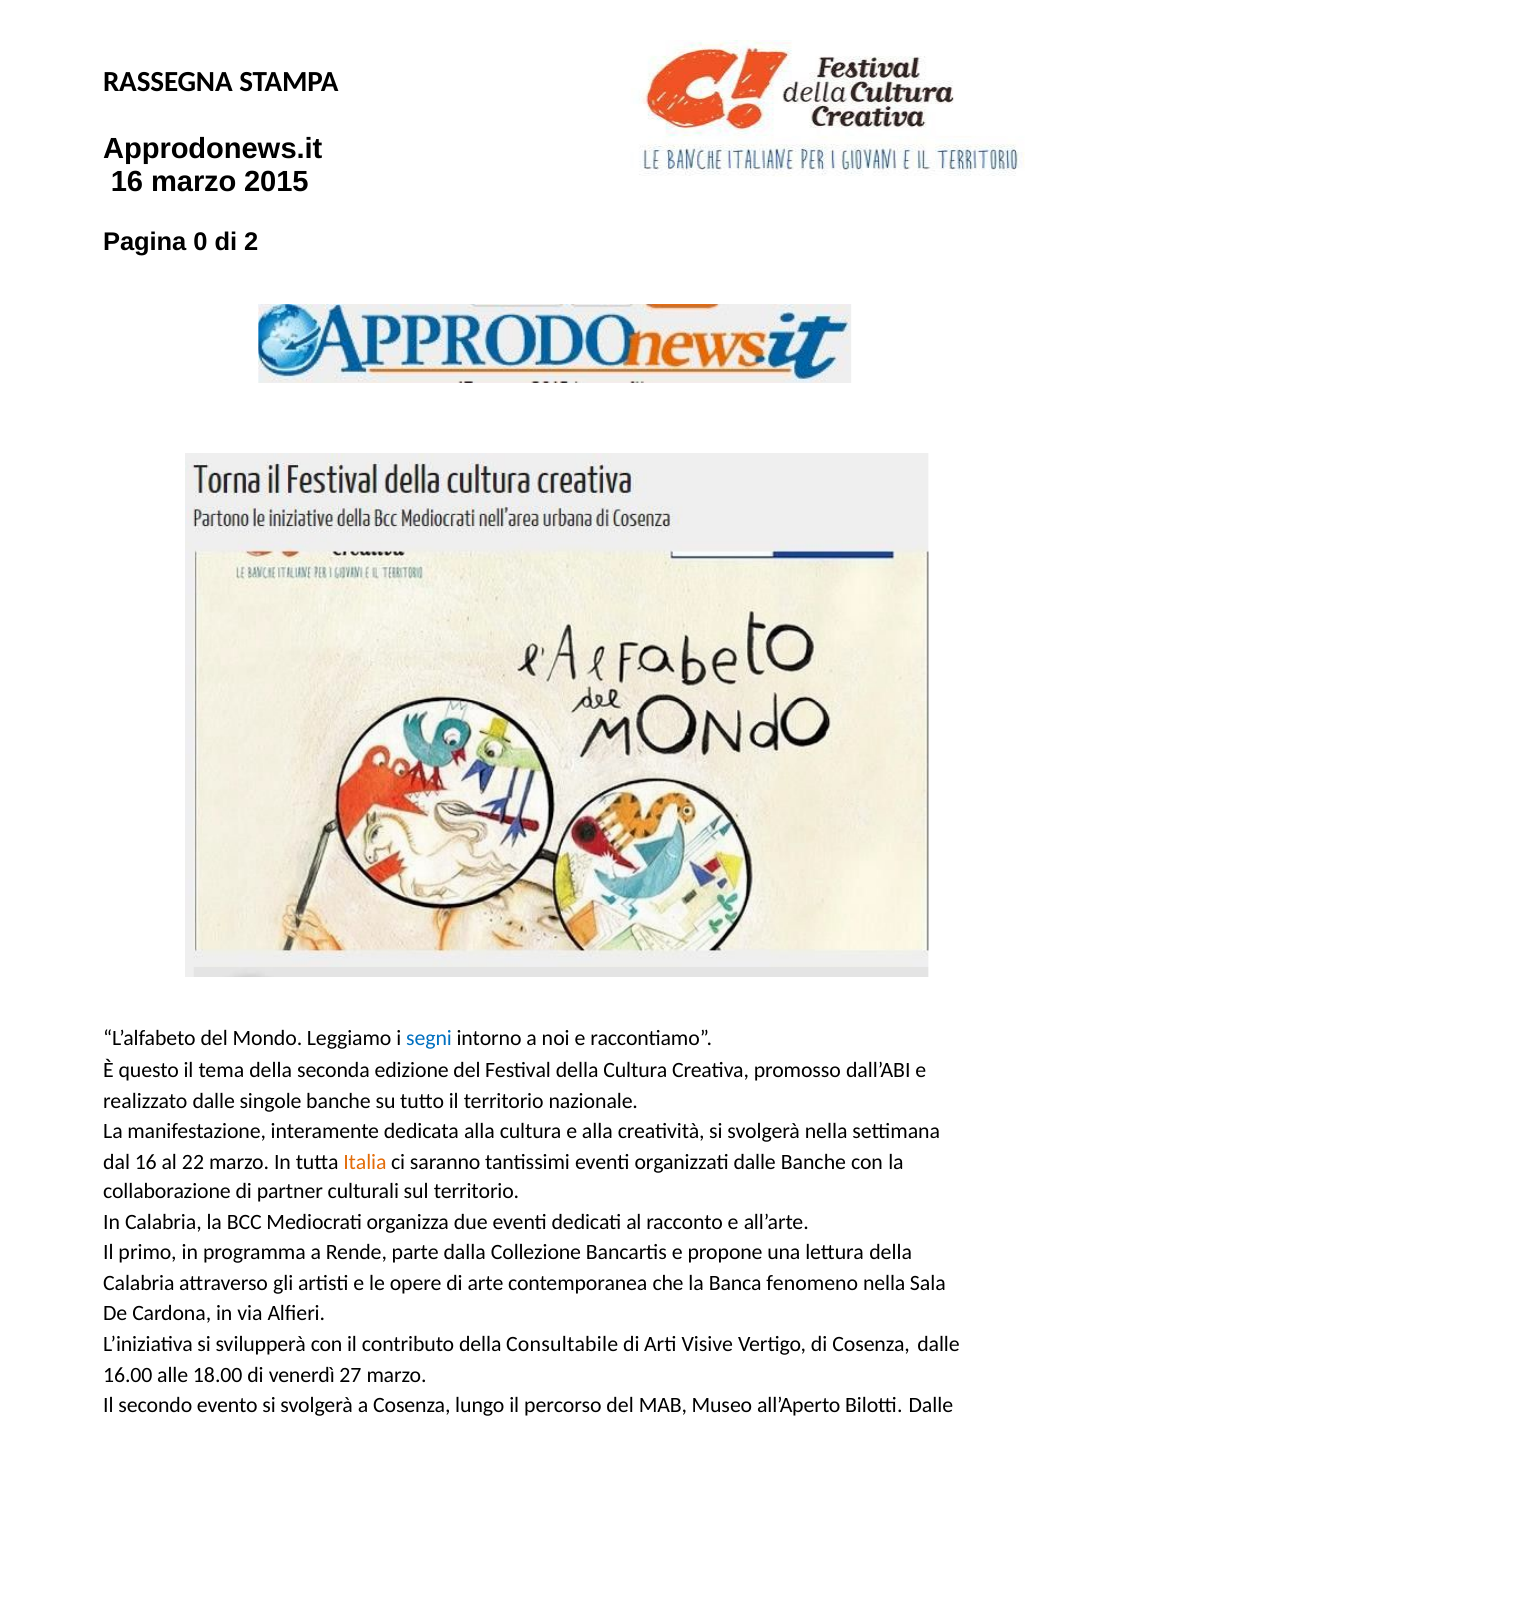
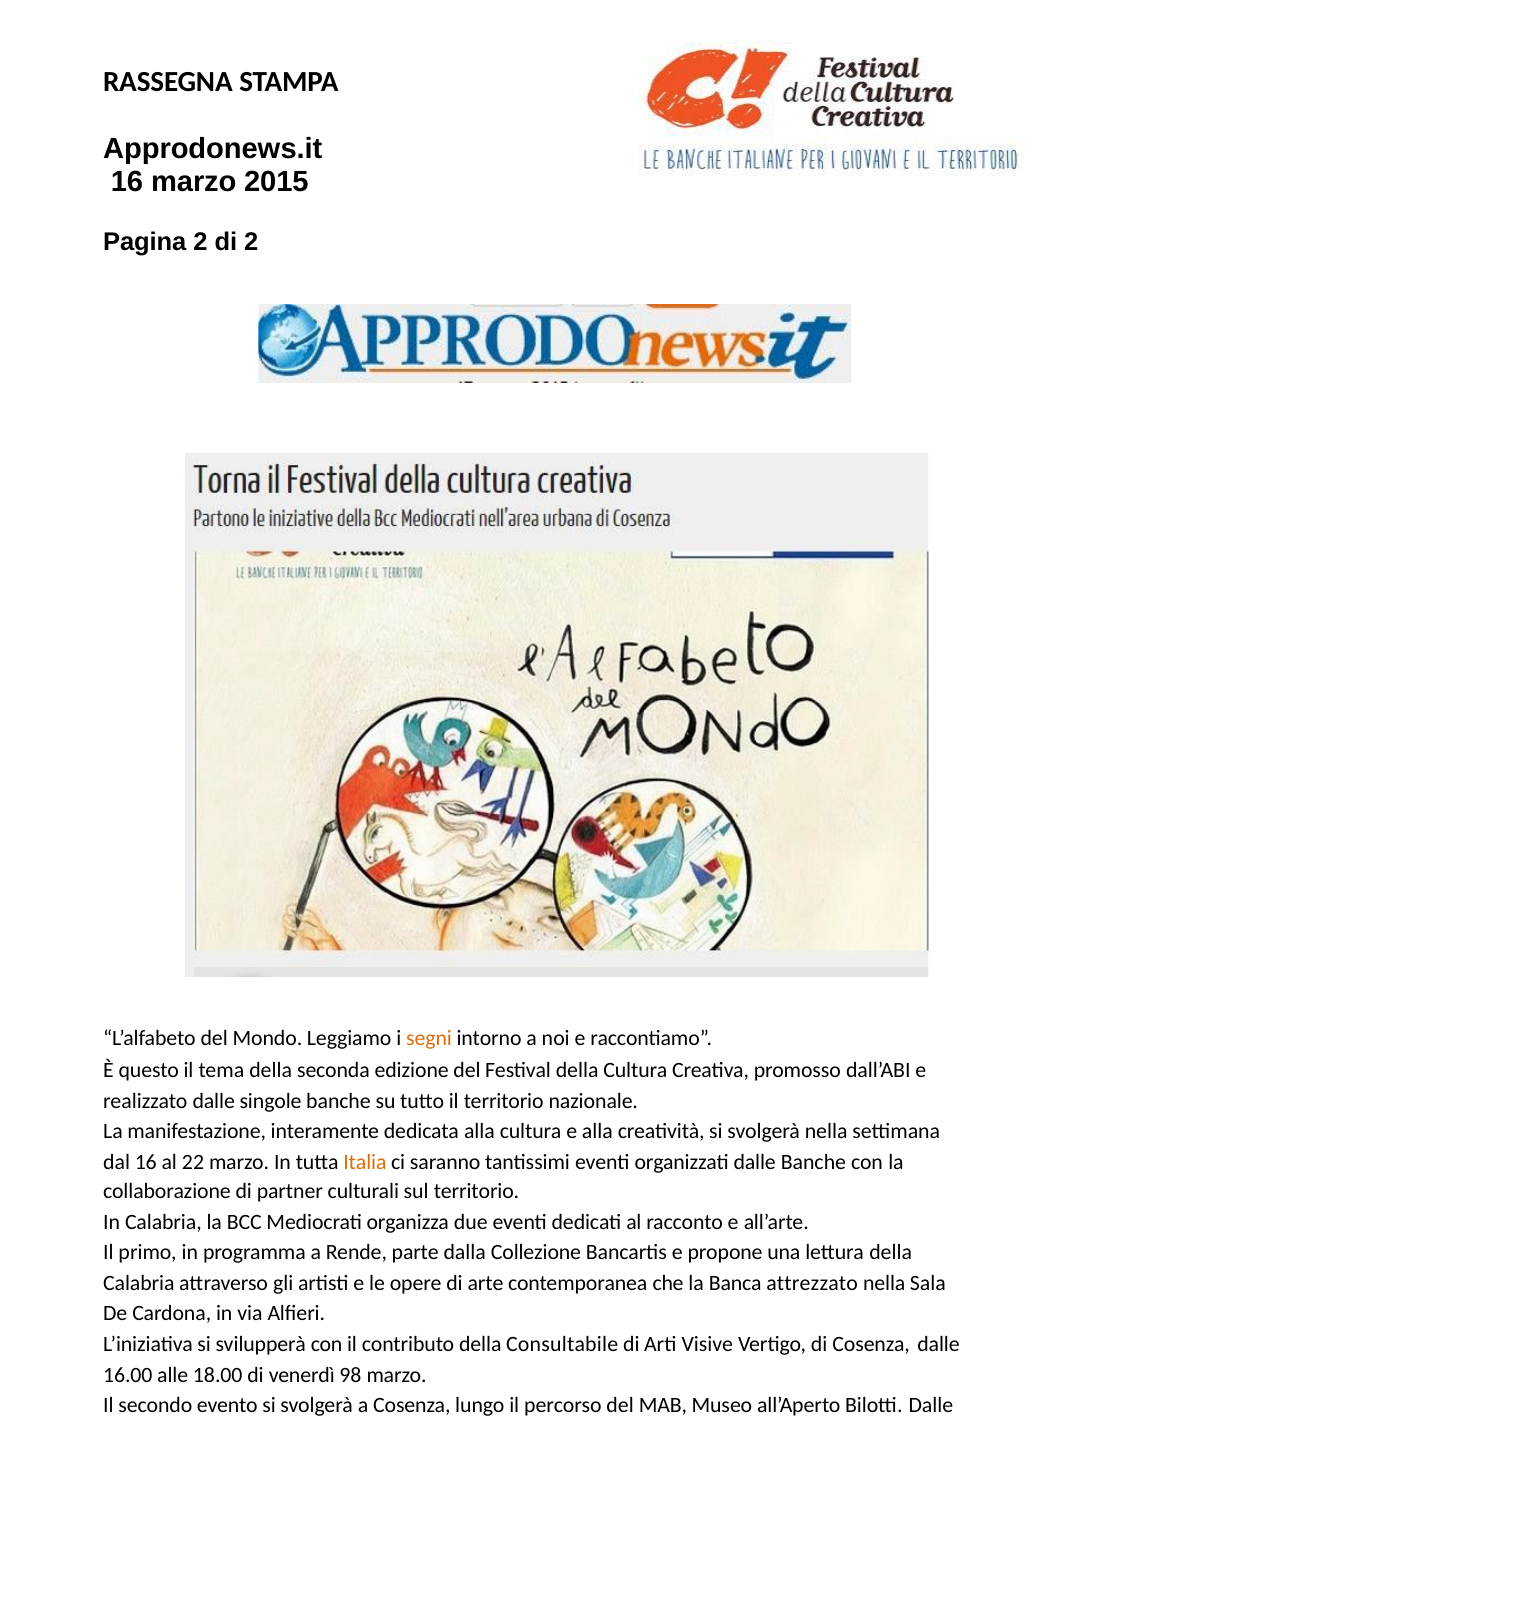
Pagina 0: 0 -> 2
segni colour: blue -> orange
fenomeno: fenomeno -> attrezzato
27: 27 -> 98
